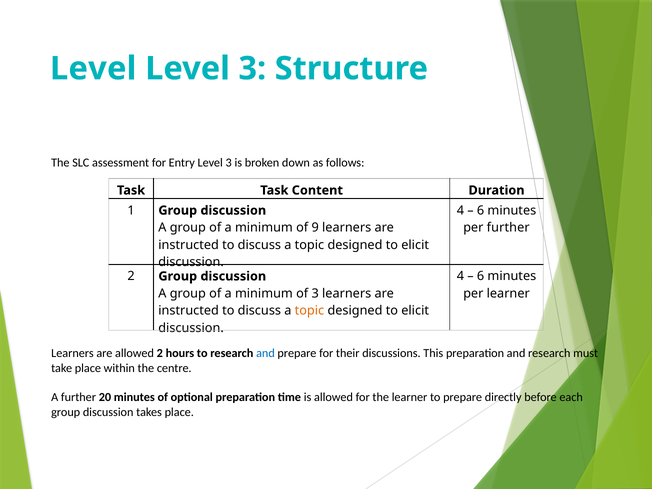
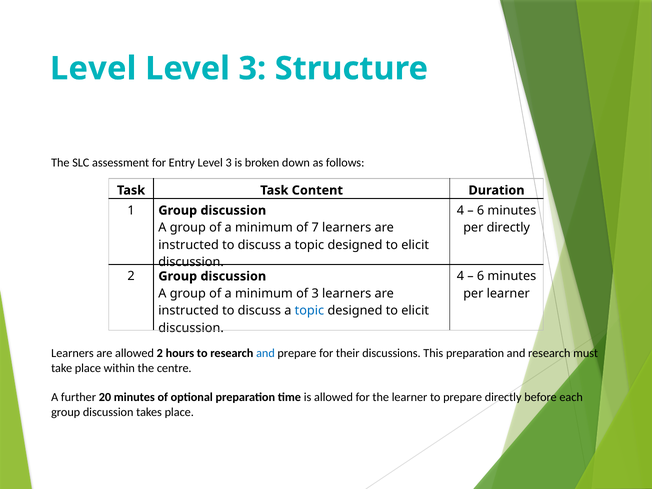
9: 9 -> 7
per further: further -> directly
topic at (309, 311) colour: orange -> blue
